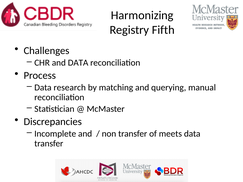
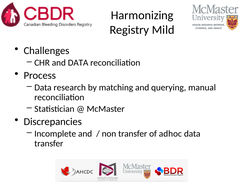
Fifth: Fifth -> Mild
meets: meets -> adhoc
